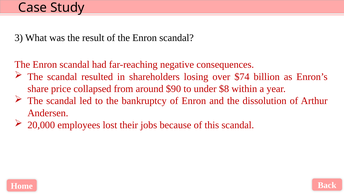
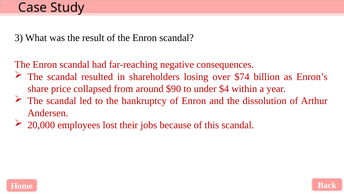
$8: $8 -> $4
